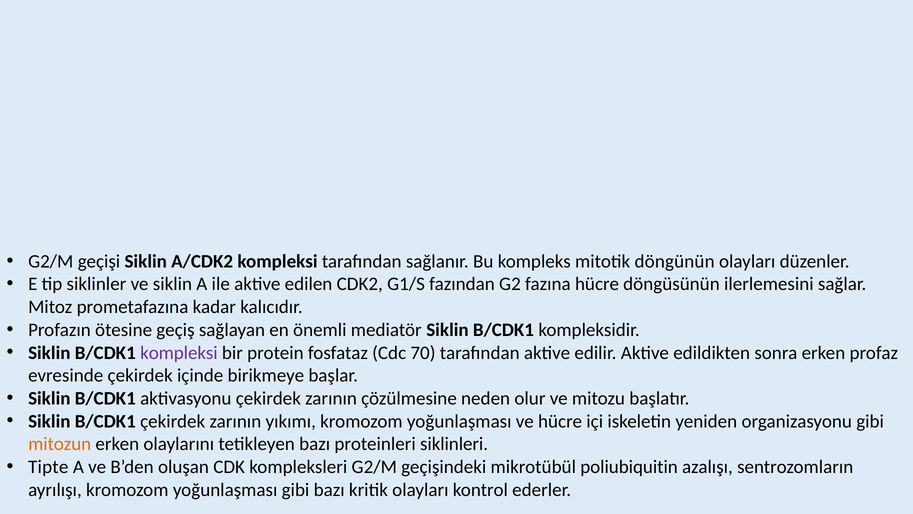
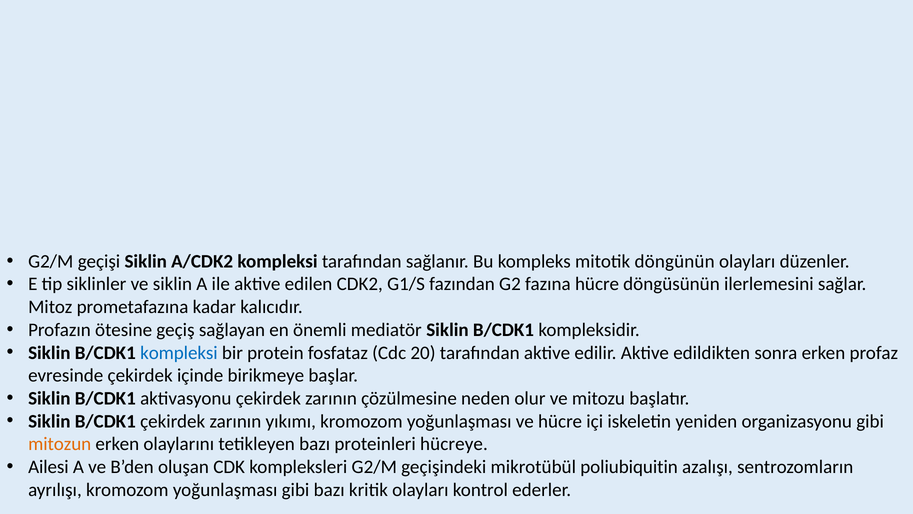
kompleksi at (179, 352) colour: purple -> blue
70: 70 -> 20
siklinleri: siklinleri -> hücreye
Tipte: Tipte -> Ailesi
